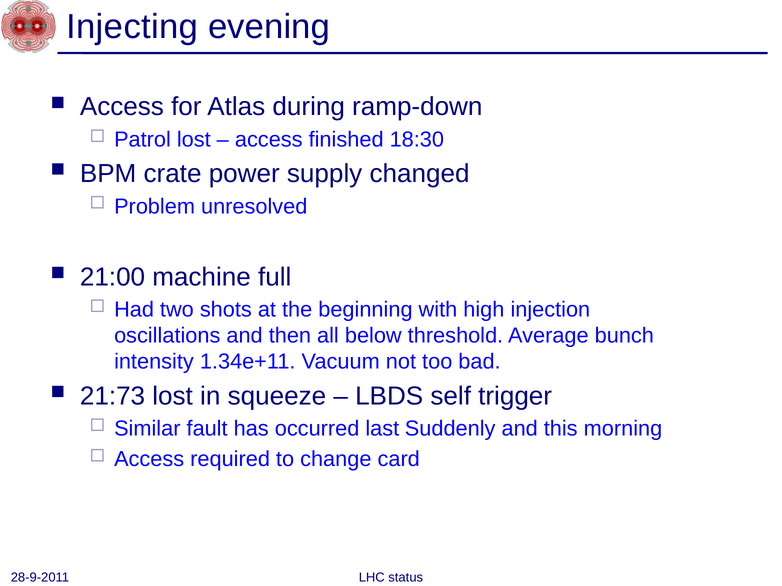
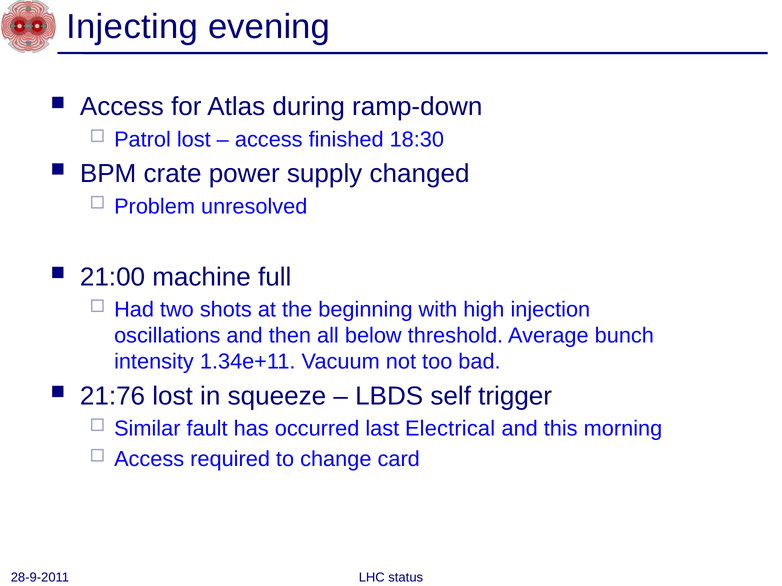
21:73: 21:73 -> 21:76
Suddenly: Suddenly -> Electrical
